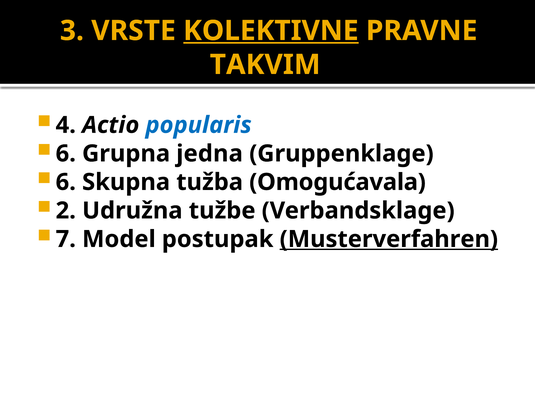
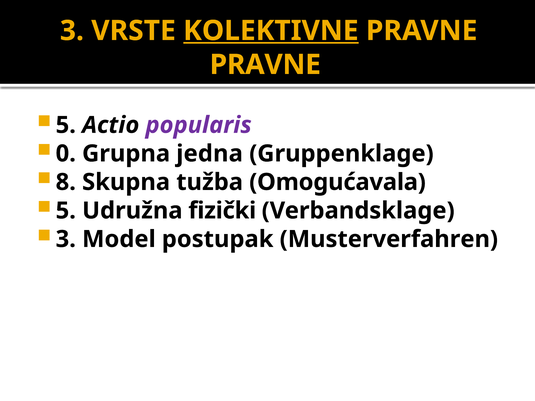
TAKVIM at (265, 65): TAKVIM -> PRAVNE
4 at (66, 125): 4 -> 5
popularis colour: blue -> purple
6 at (66, 154): 6 -> 0
6 at (66, 182): 6 -> 8
2 at (66, 211): 2 -> 5
tužbe: tužbe -> fizički
7 at (66, 239): 7 -> 3
Musterverfahren underline: present -> none
